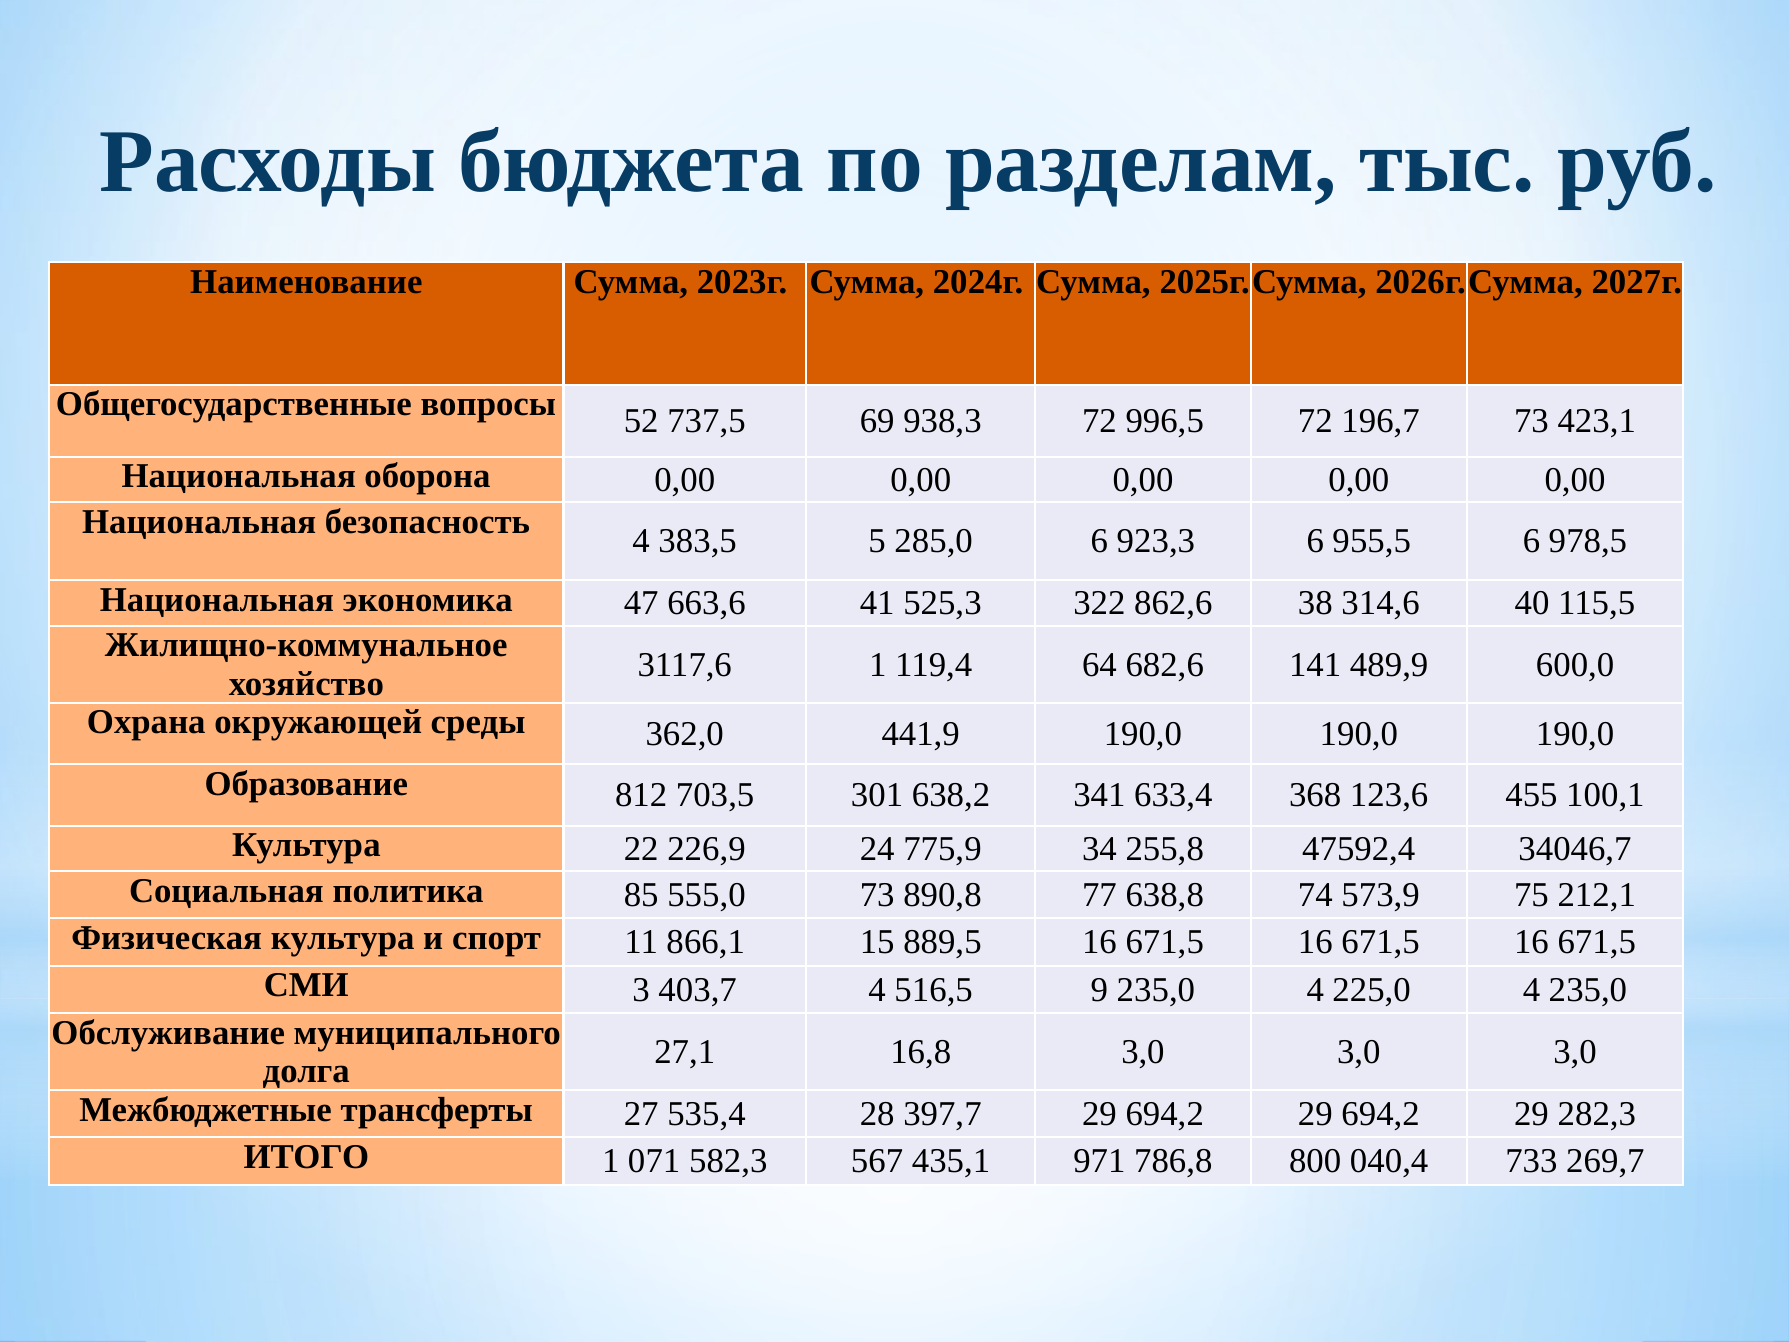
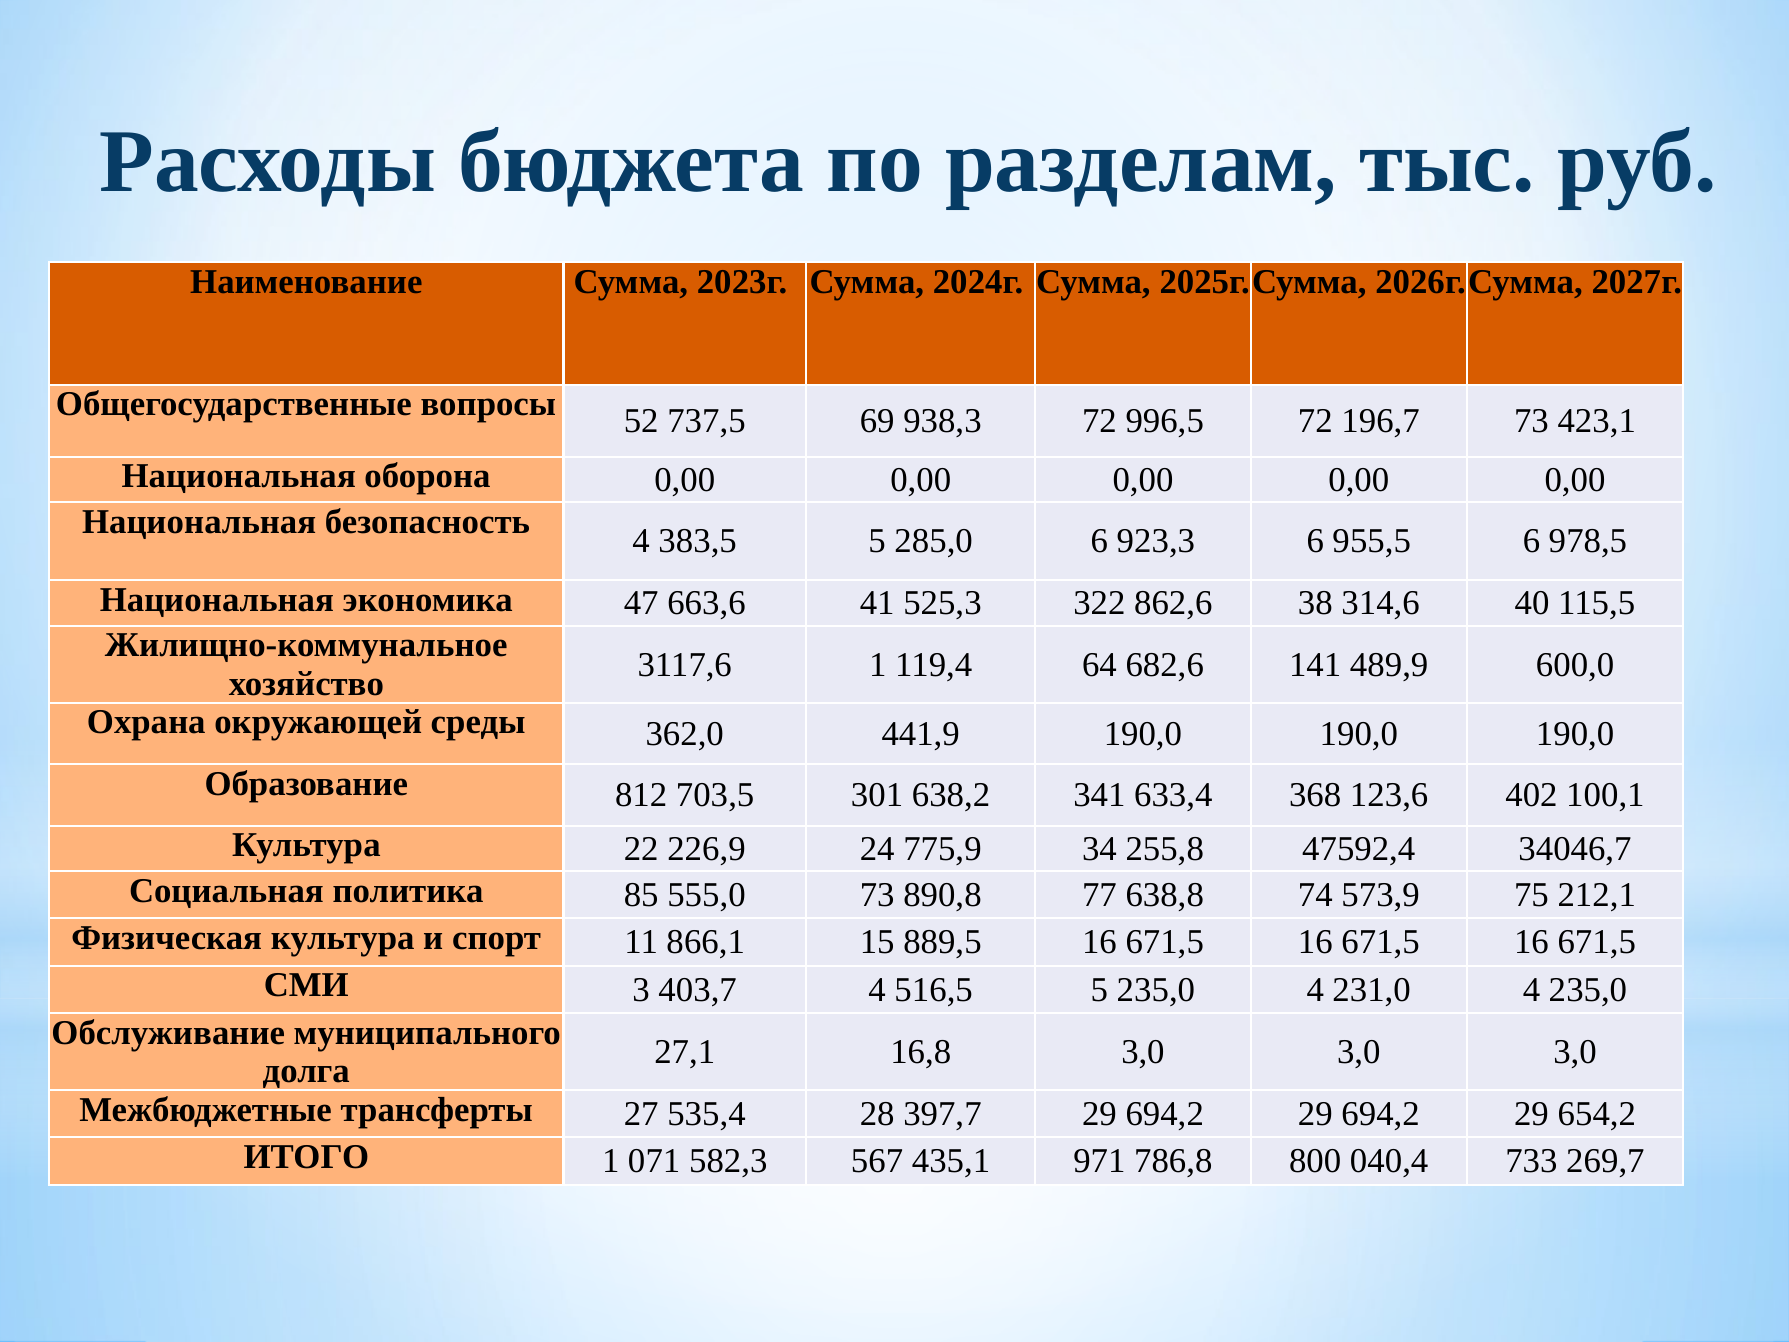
455: 455 -> 402
516,5 9: 9 -> 5
225,0: 225,0 -> 231,0
282,3: 282,3 -> 654,2
